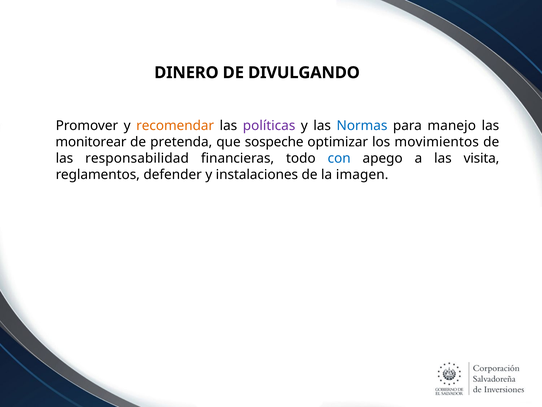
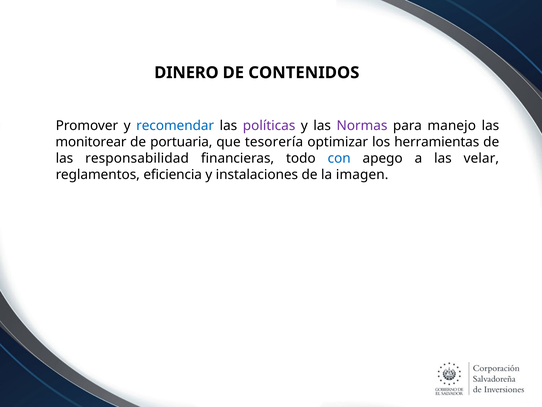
DIVULGANDO: DIVULGANDO -> CONTENIDOS
recomendar colour: orange -> blue
Normas colour: blue -> purple
pretenda: pretenda -> portuaria
sospeche: sospeche -> tesorería
movimientos: movimientos -> herramientas
visita: visita -> velar
defender: defender -> eficiencia
